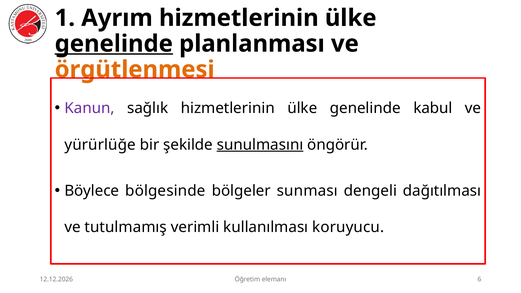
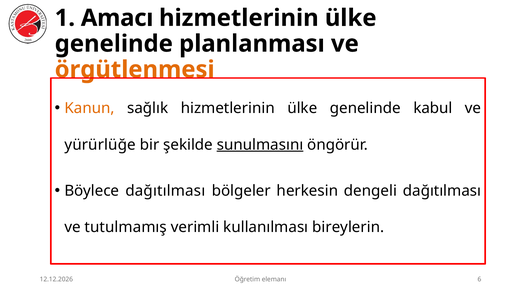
Ayrım: Ayrım -> Amacı
genelinde at (114, 44) underline: present -> none
Kanun colour: purple -> orange
Böylece bölgesinde: bölgesinde -> dağıtılması
sunması: sunması -> herkesin
koruyucu: koruyucu -> bireylerin
